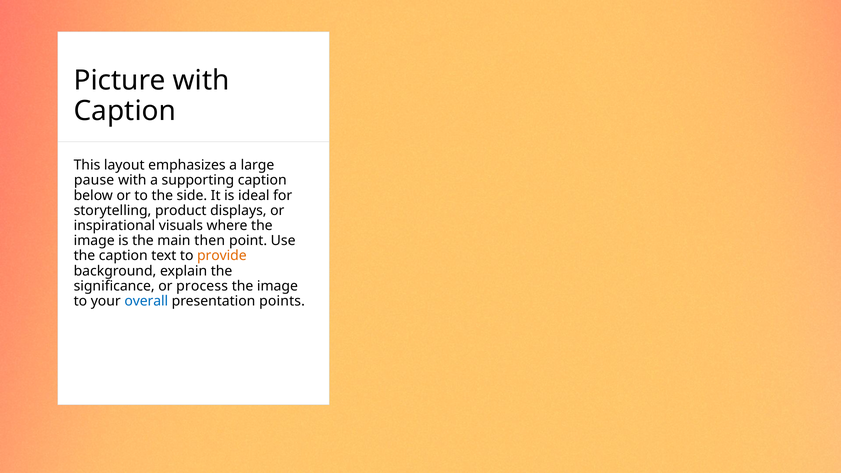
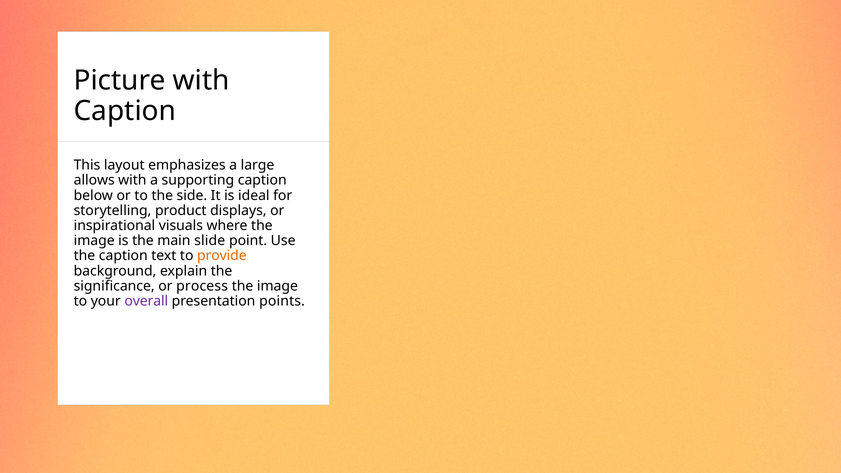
pause: pause -> allows
then: then -> slide
overall colour: blue -> purple
